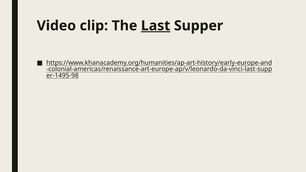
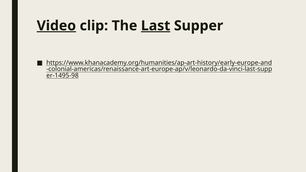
Video underline: none -> present
